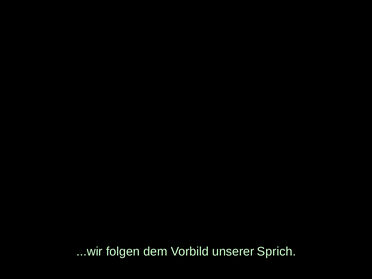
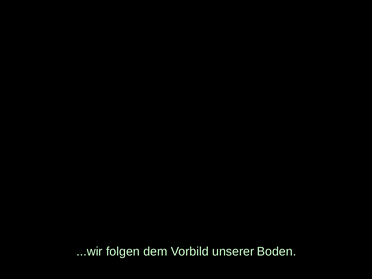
Sprich: Sprich -> Boden
